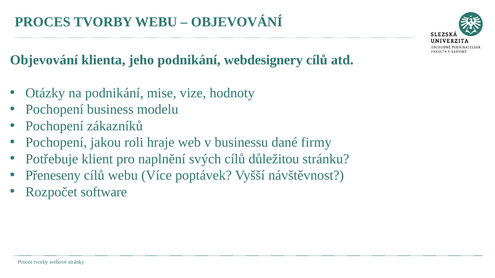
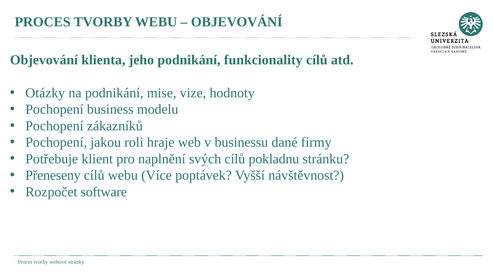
webdesignery: webdesignery -> funkcionality
důležitou: důležitou -> pokladnu
